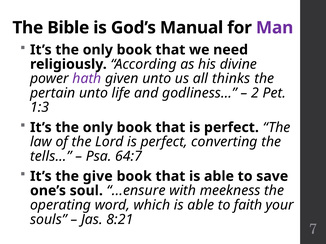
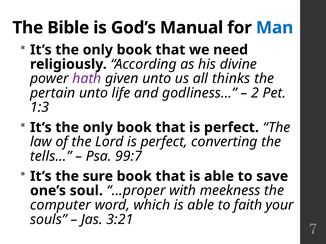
Man colour: purple -> blue
64:7: 64:7 -> 99:7
give: give -> sure
...ensure: ...ensure -> ...proper
operating: operating -> computer
8:21: 8:21 -> 3:21
